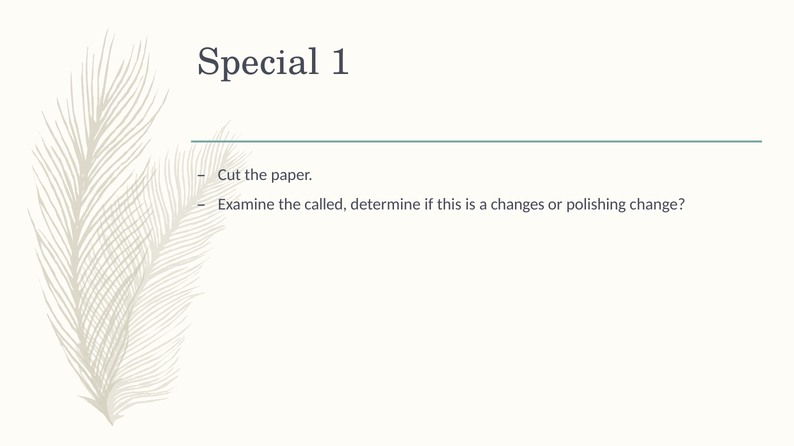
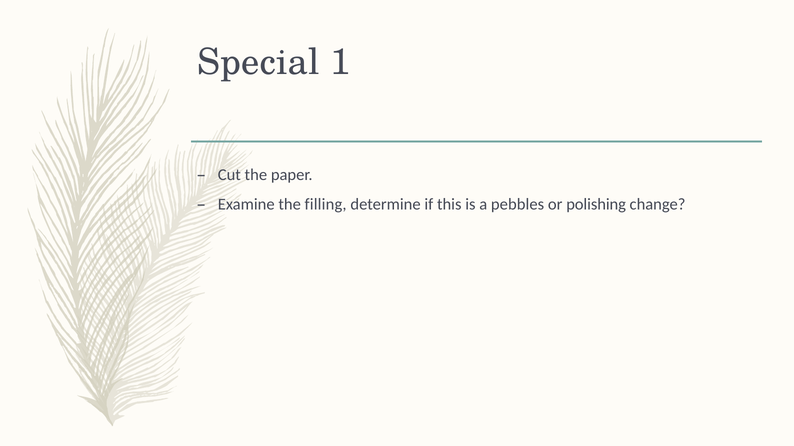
called: called -> filling
changes: changes -> pebbles
